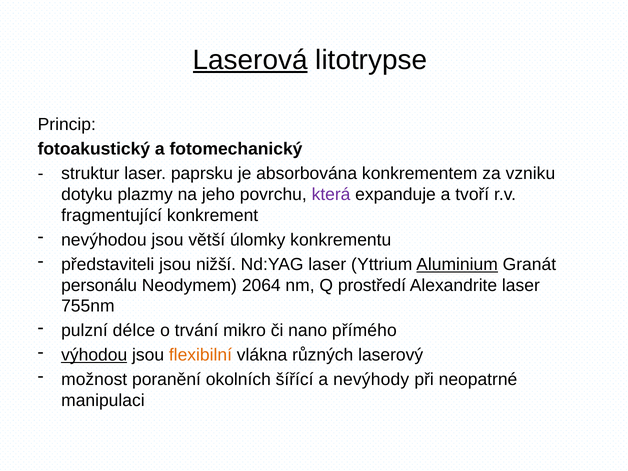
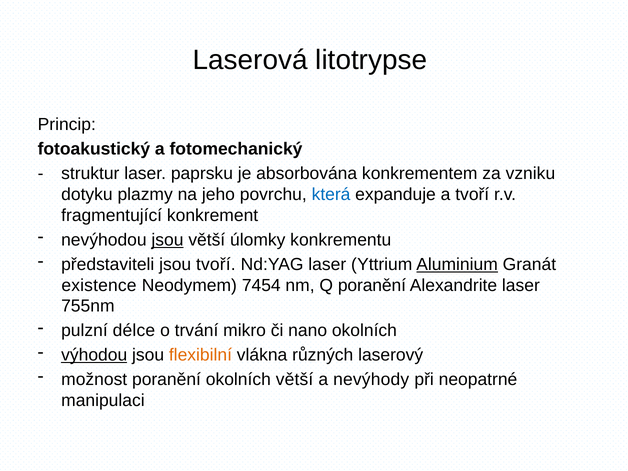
Laserová underline: present -> none
která colour: purple -> blue
jsou at (167, 240) underline: none -> present
jsou nižší: nižší -> tvoří
personálu: personálu -> existence
2064: 2064 -> 7454
Q prostředí: prostředí -> poranění
nano přímého: přímého -> okolních
okolních šířící: šířící -> větší
